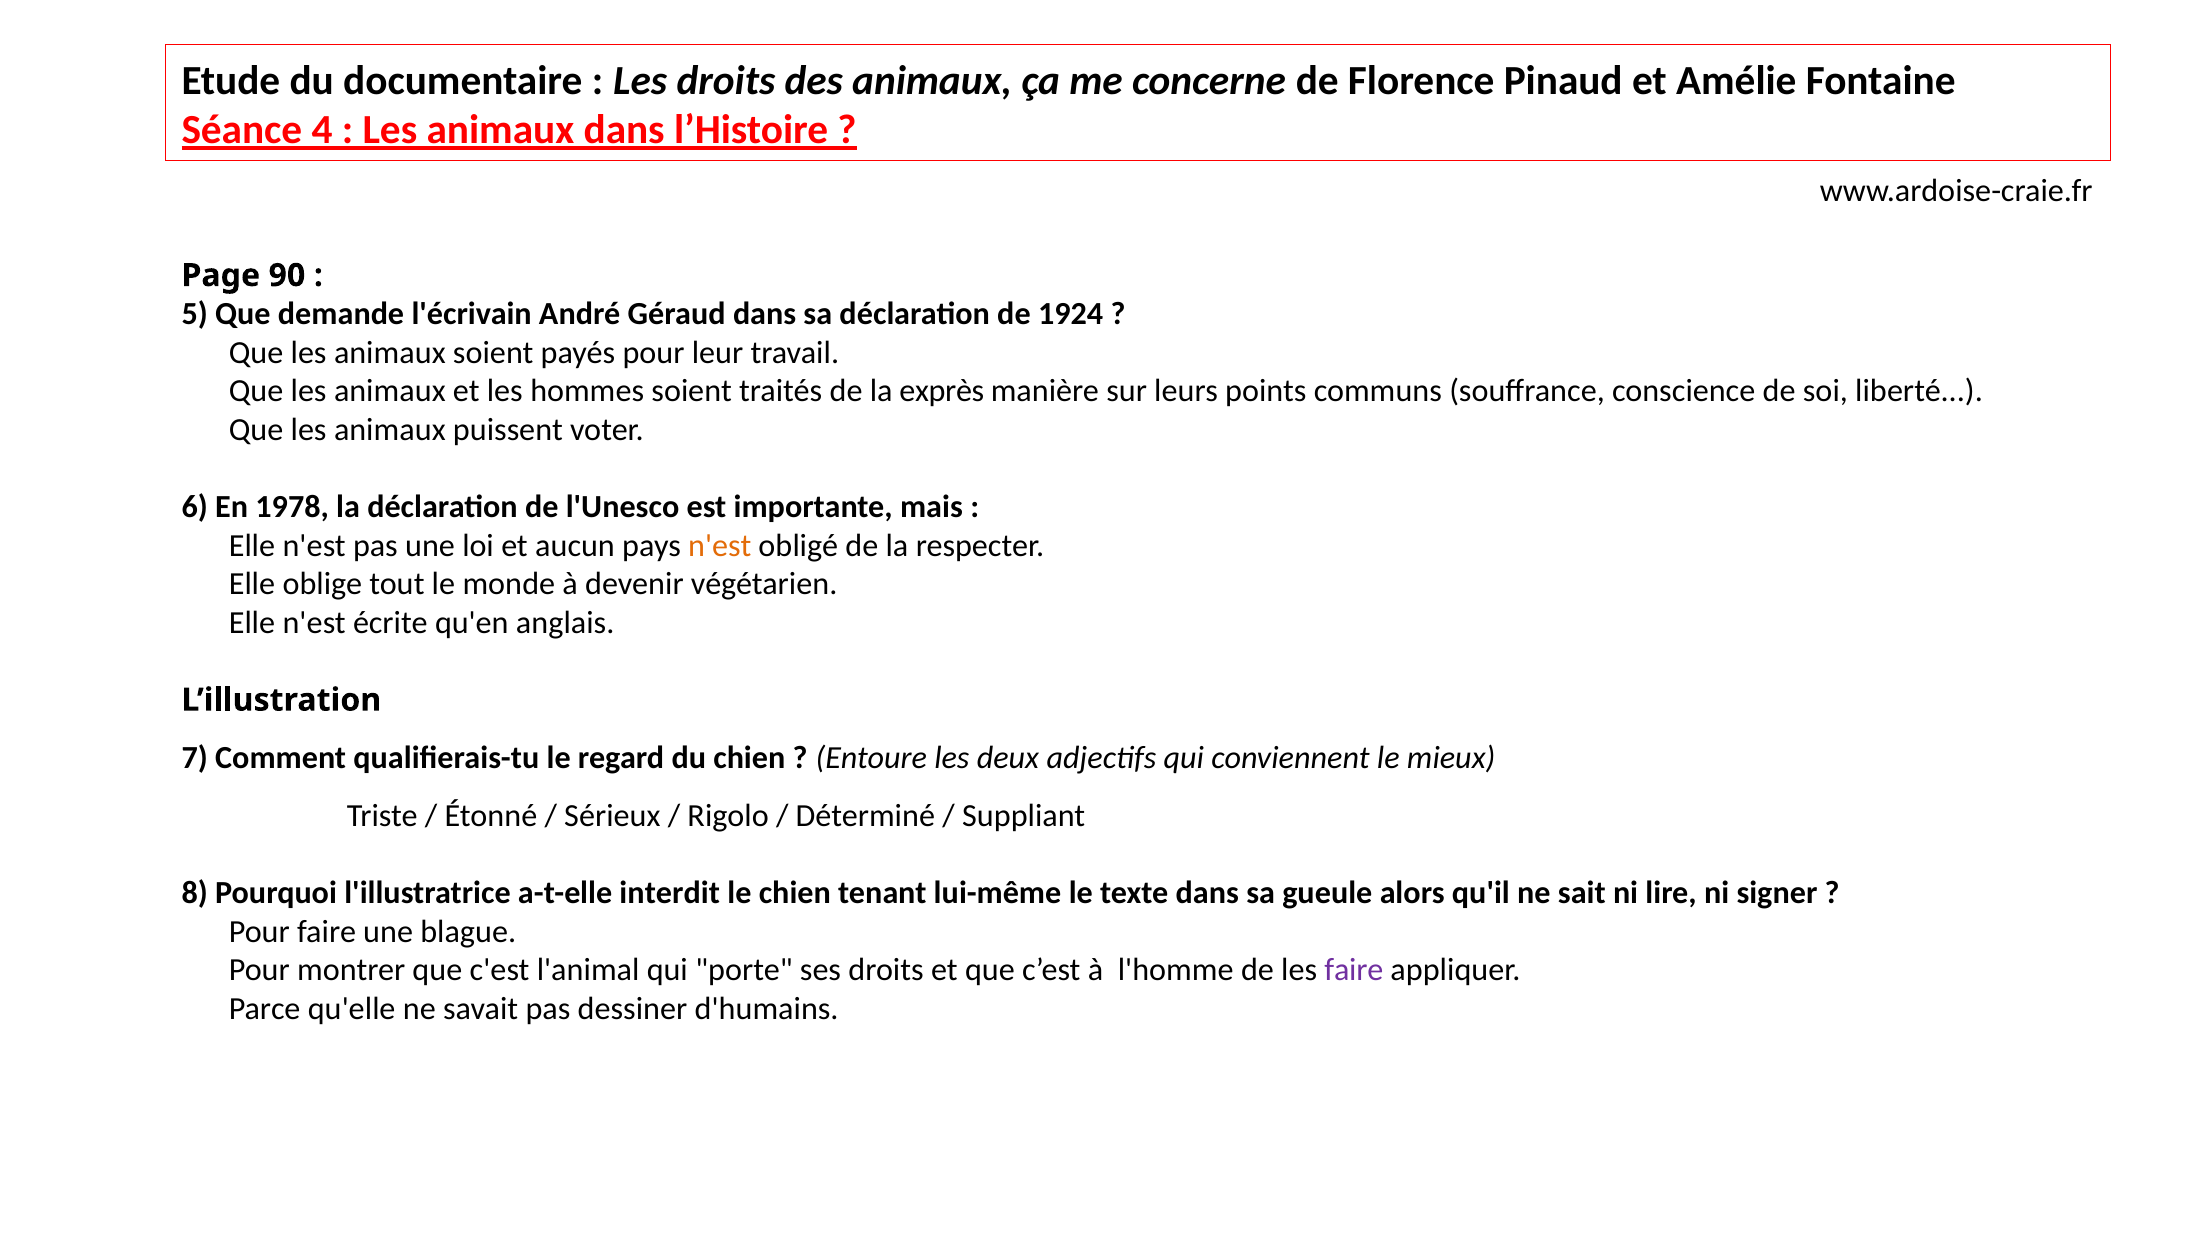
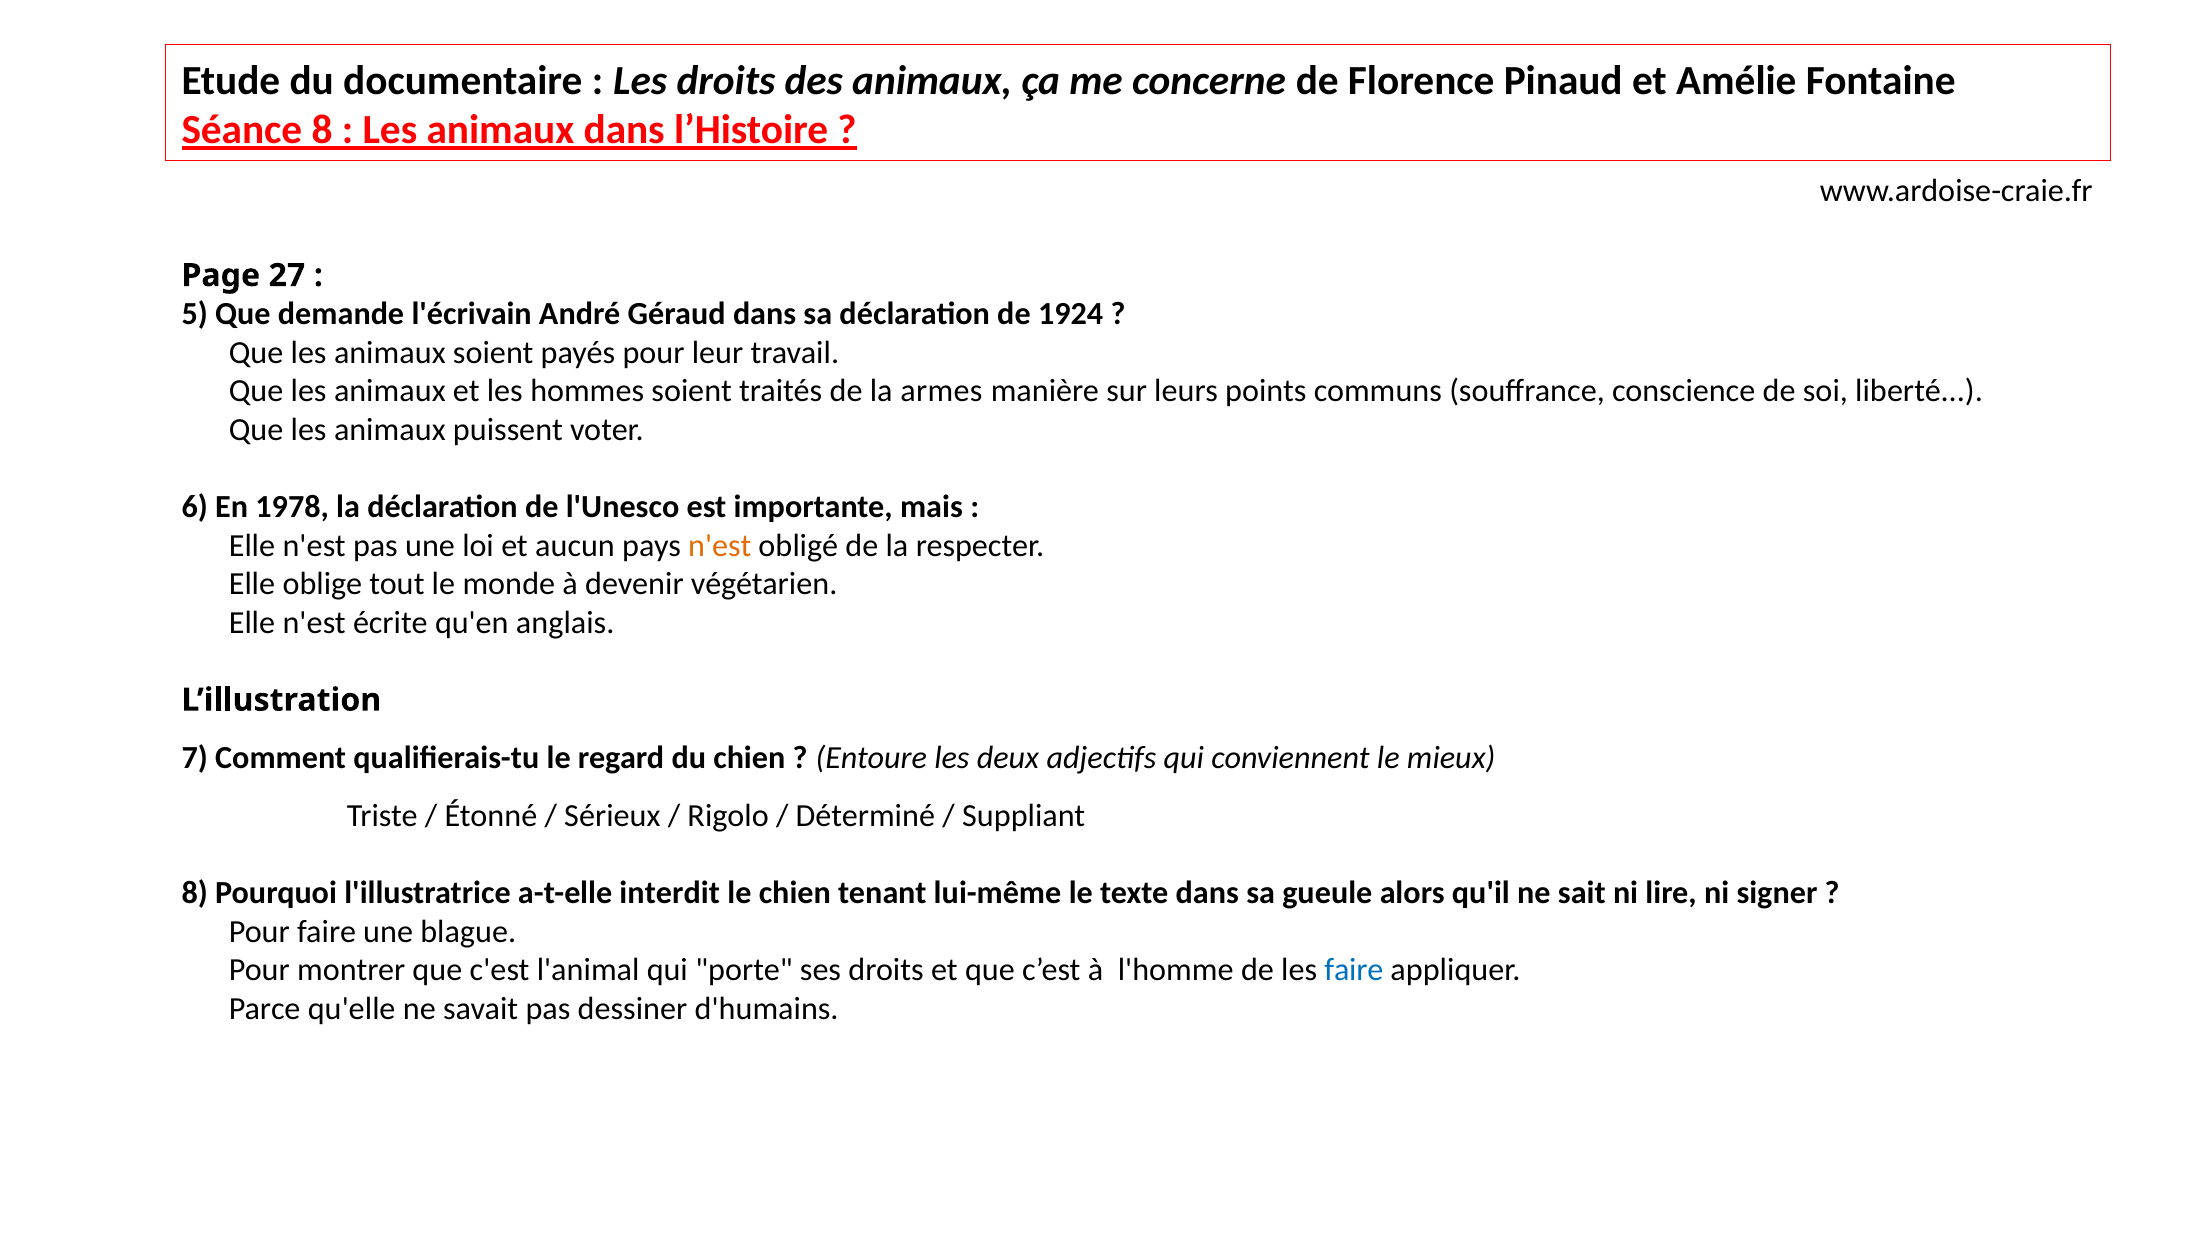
Séance 4: 4 -> 8
90: 90 -> 27
exprès: exprès -> armes
faire at (1354, 970) colour: purple -> blue
